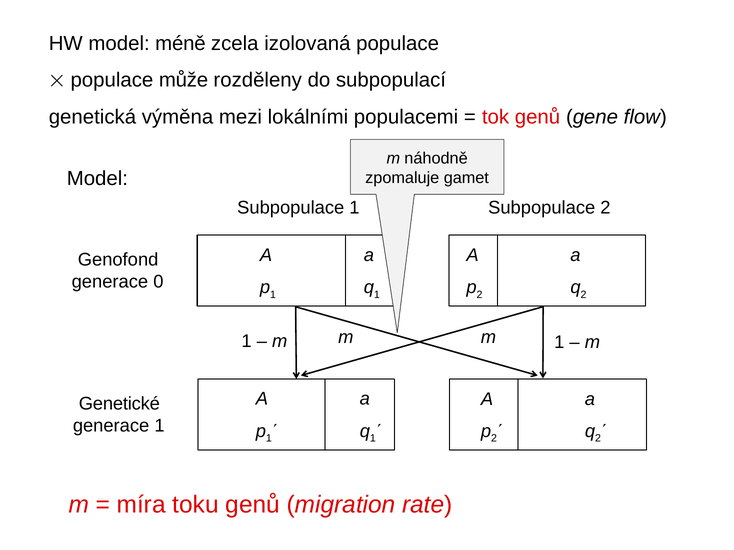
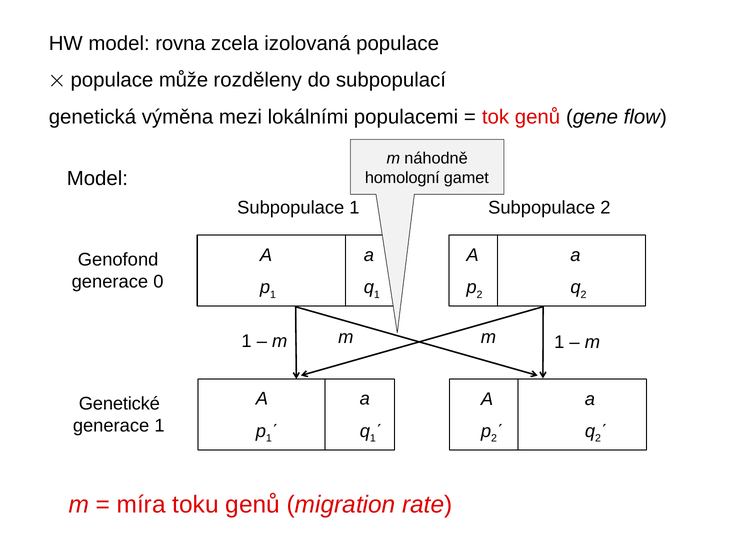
méně: méně -> rovna
zpomaluje: zpomaluje -> homologní
